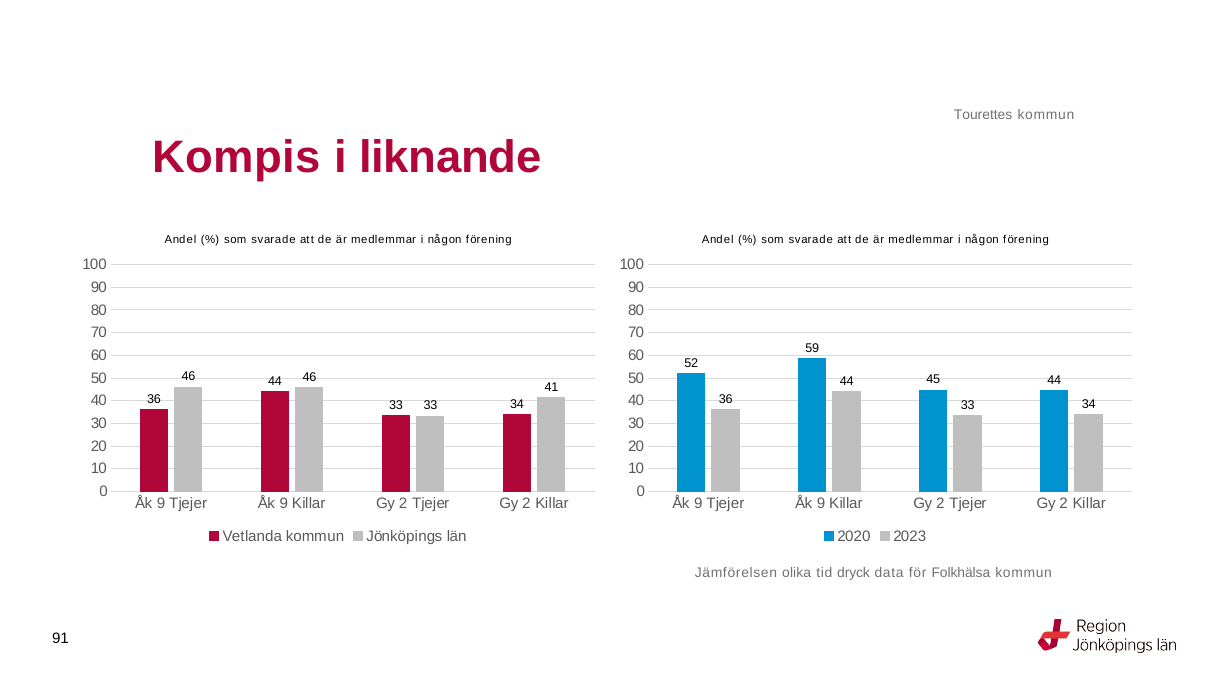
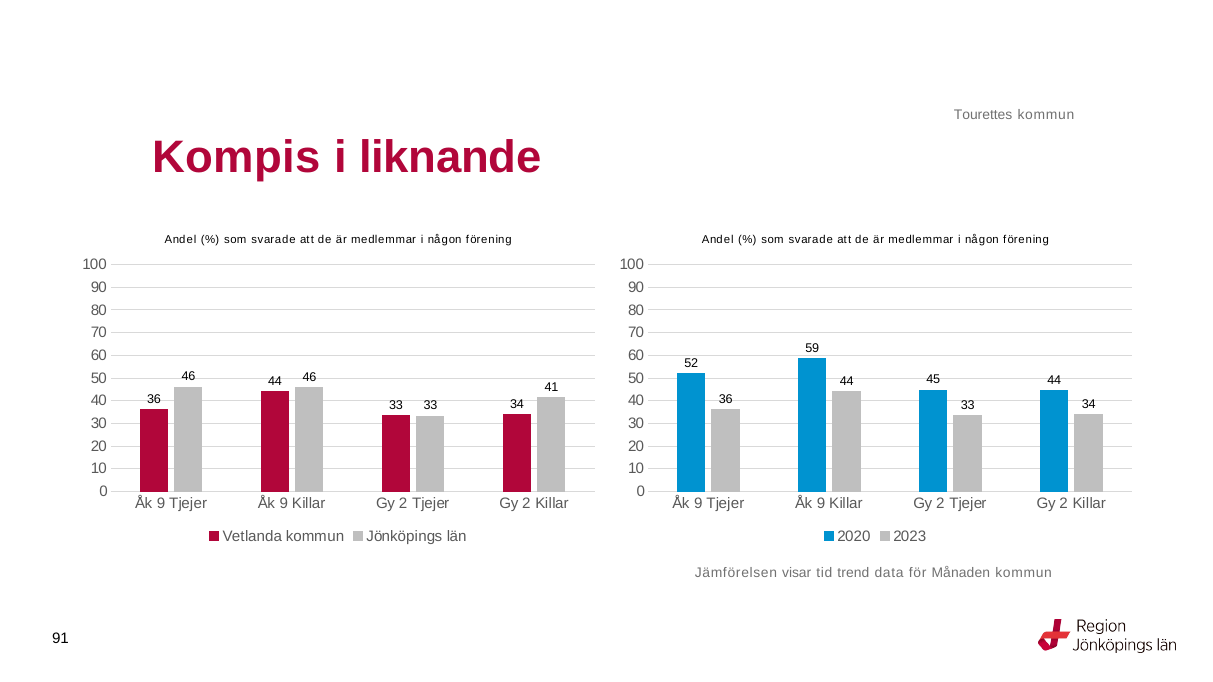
olika: olika -> visar
dryck: dryck -> trend
Folkhälsa: Folkhälsa -> Månaden
